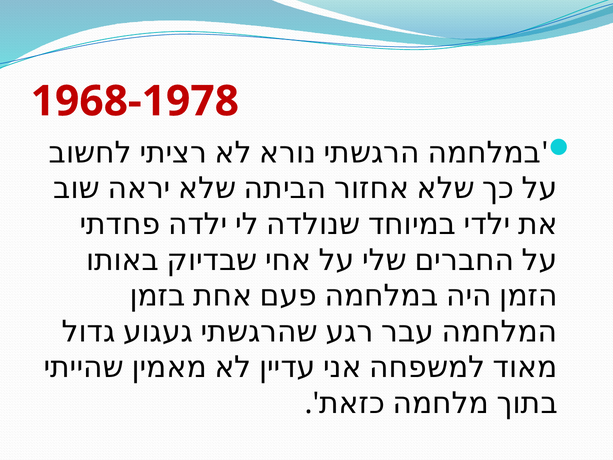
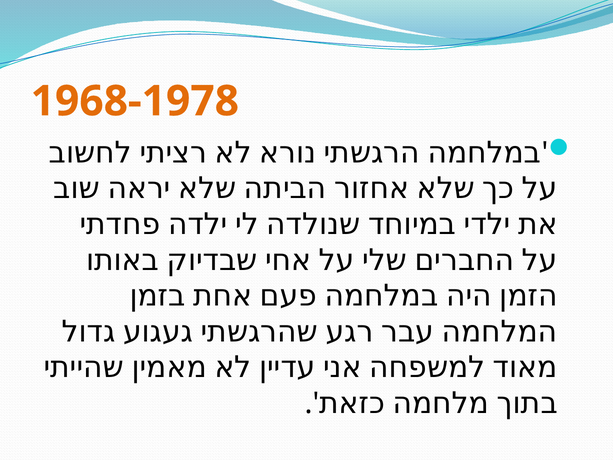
1968-1978 colour: red -> orange
